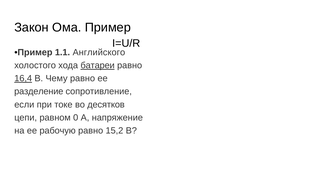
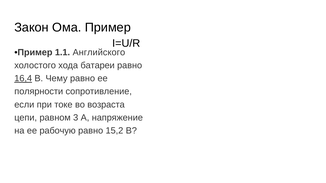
батареи underline: present -> none
разделение: разделение -> полярности
десятков: десятков -> возраста
0: 0 -> 3
